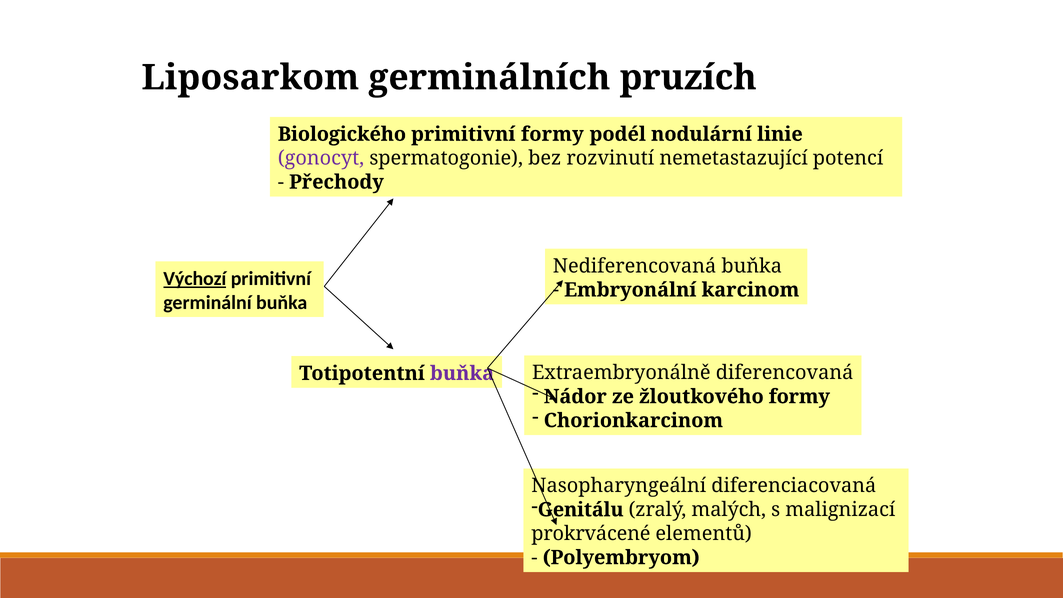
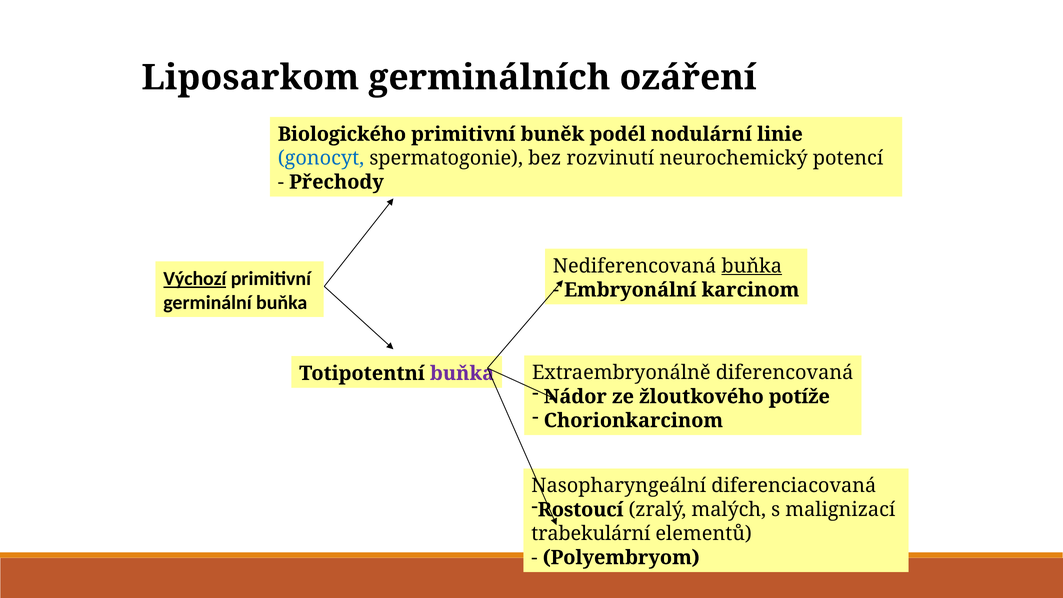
pruzích: pruzích -> ozáření
primitivní formy: formy -> buněk
gonocyt colour: purple -> blue
nemetastazující: nemetastazující -> neurochemický
buňka at (752, 266) underline: none -> present
žloutkového formy: formy -> potíže
Genitálu: Genitálu -> Rostoucí
prokrvácené: prokrvácené -> trabekulární
